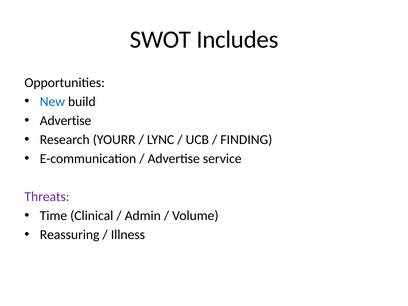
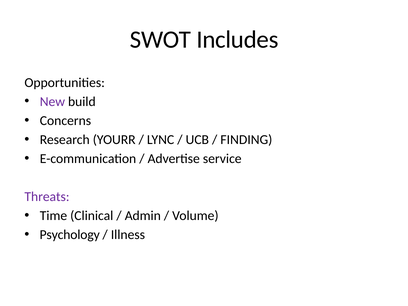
New colour: blue -> purple
Advertise at (66, 121): Advertise -> Concerns
Reassuring: Reassuring -> Psychology
